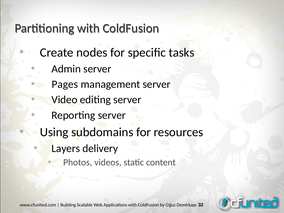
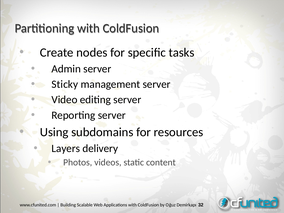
Pages: Pages -> Sticky
